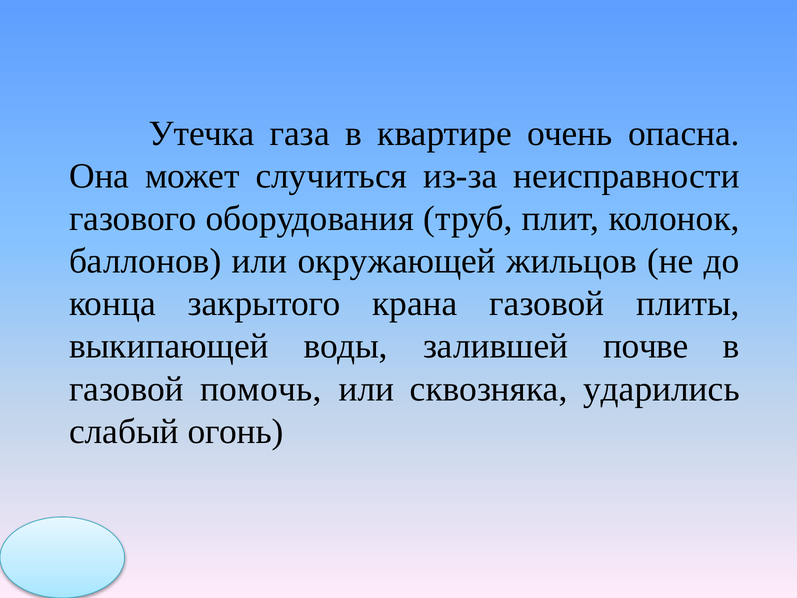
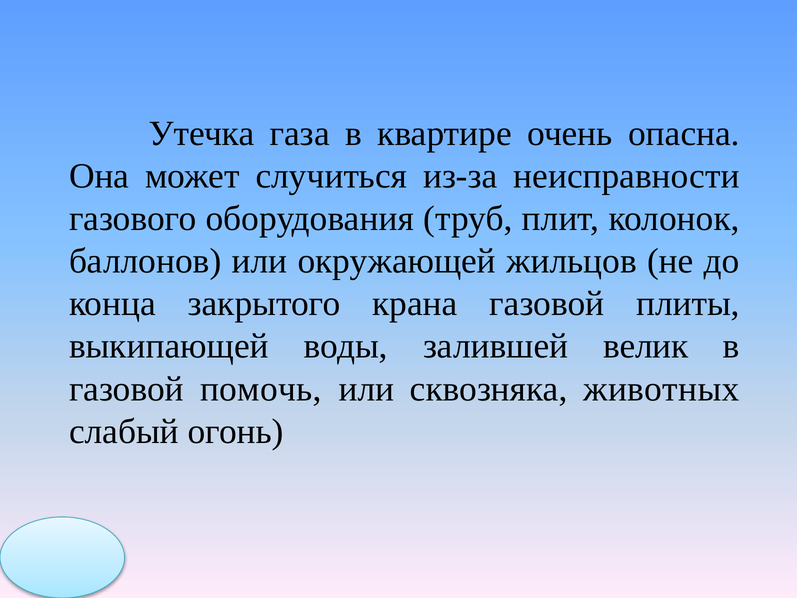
почве: почве -> велик
ударились: ударились -> животных
